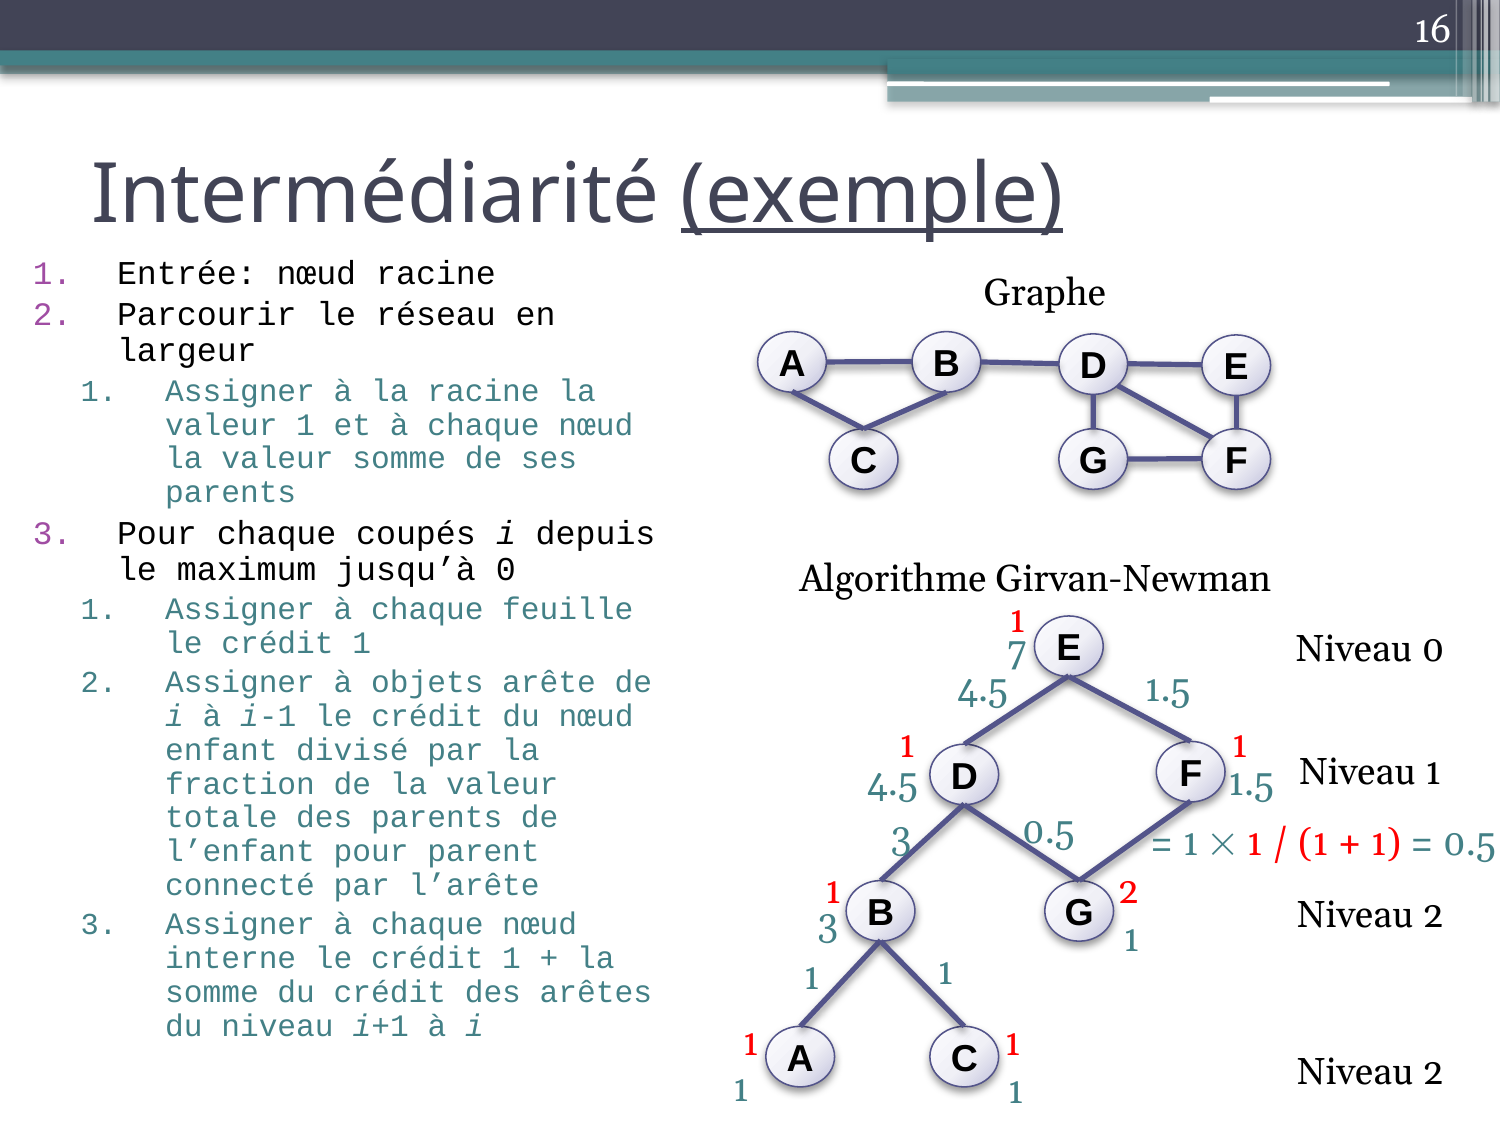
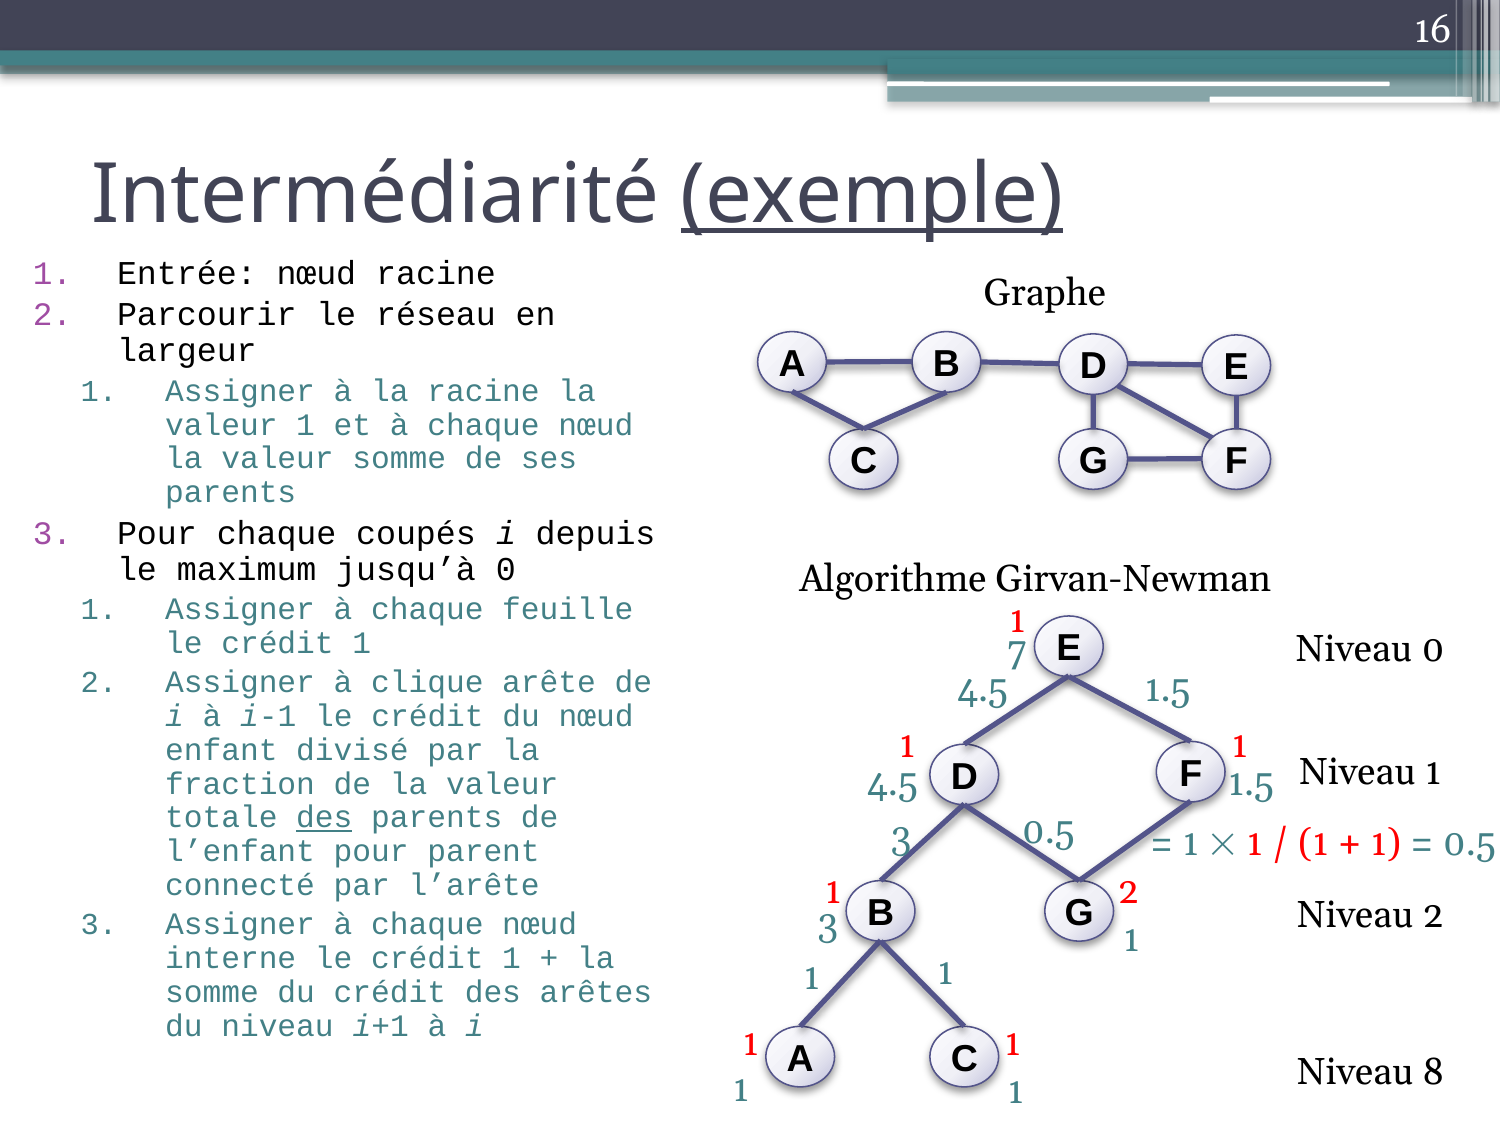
objets: objets -> clique
des at (324, 818) underline: none -> present
2 at (1433, 1072): 2 -> 8
